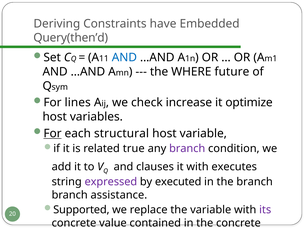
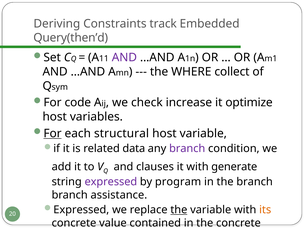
have: have -> track
AND at (124, 58) colour: blue -> purple
future: future -> collect
lines: lines -> code
true: true -> data
executes: executes -> generate
executed: executed -> program
Supported at (81, 210): Supported -> Expressed
the at (179, 210) underline: none -> present
its colour: purple -> orange
